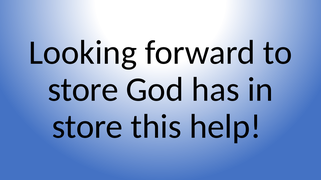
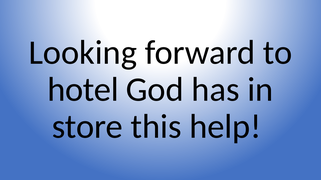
store at (83, 90): store -> hotel
